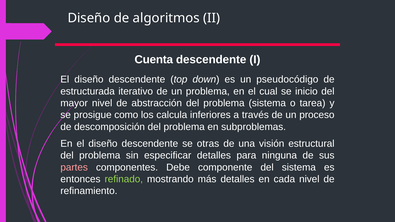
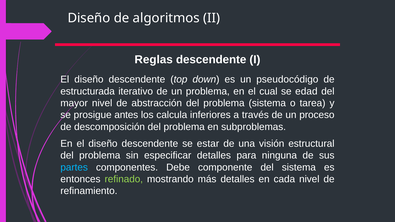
Cuenta: Cuenta -> Reglas
inicio: inicio -> edad
como: como -> antes
otras: otras -> estar
partes colour: pink -> light blue
